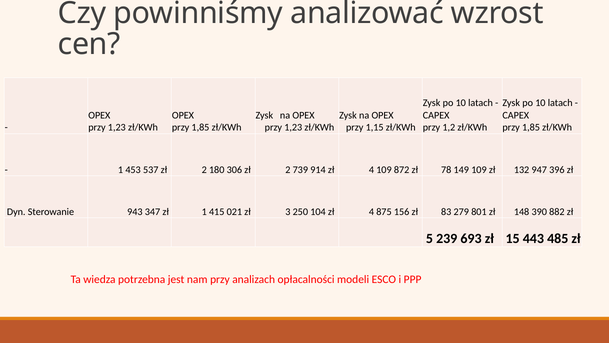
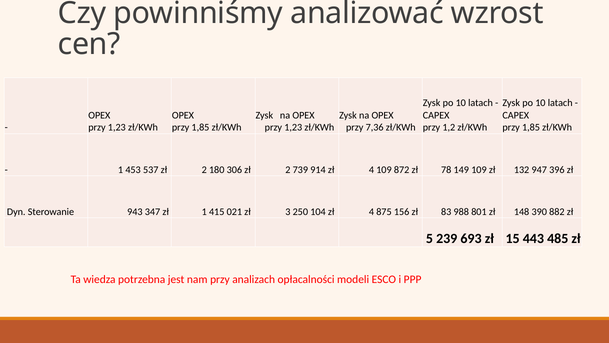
1,15: 1,15 -> 7,36
279: 279 -> 988
